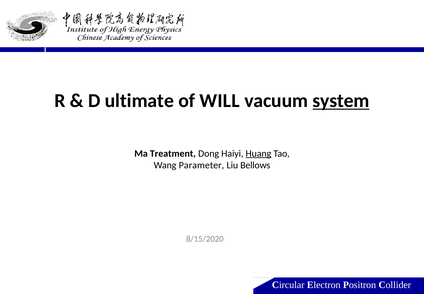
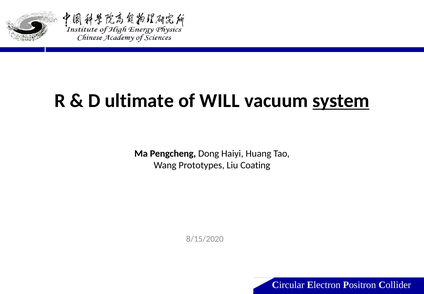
Treatment: Treatment -> Pengcheng
Huang underline: present -> none
Parameter: Parameter -> Prototypes
Bellows: Bellows -> Coating
